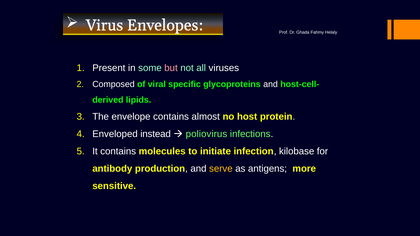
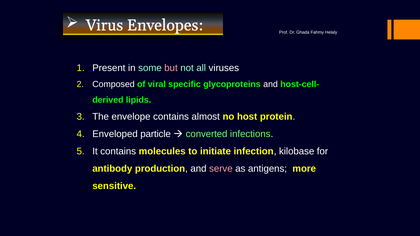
instead: instead -> particle
poliovirus: poliovirus -> converted
serve colour: yellow -> pink
